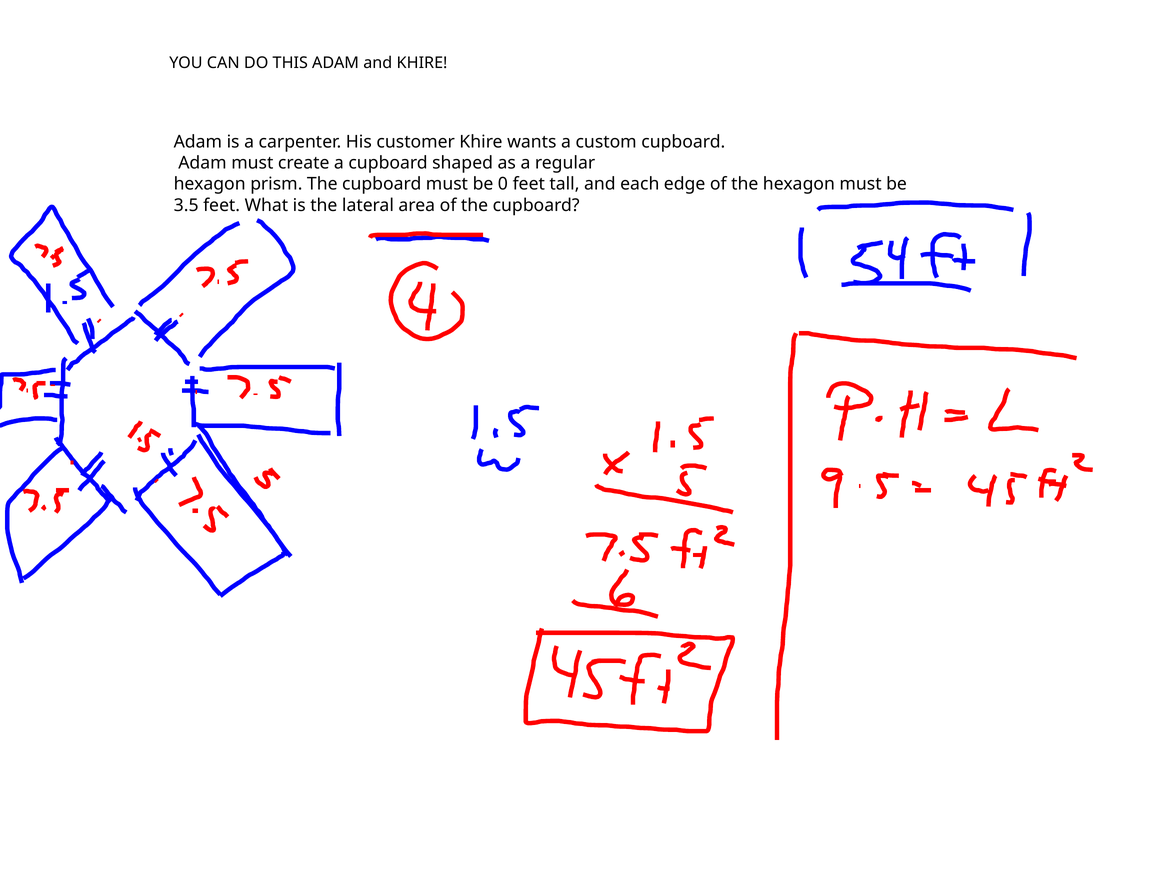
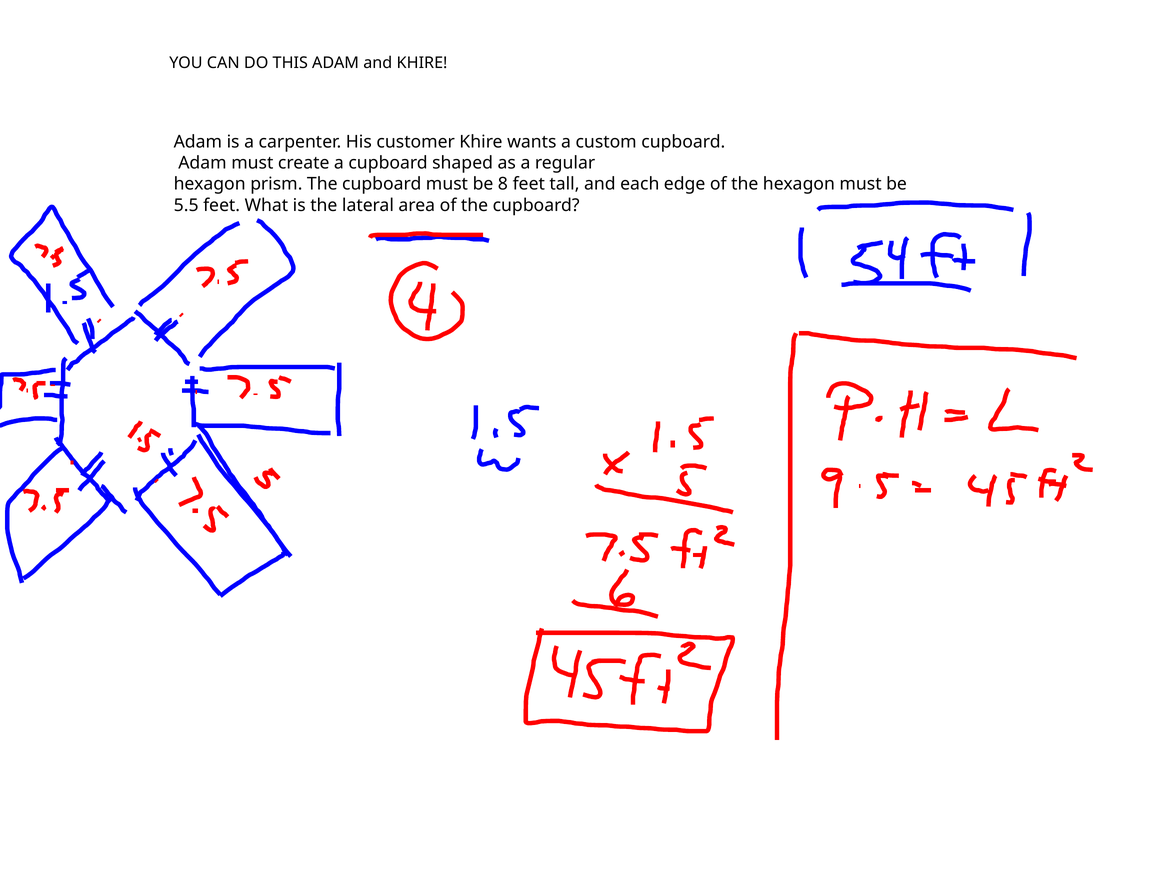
0: 0 -> 8
3.5: 3.5 -> 5.5
